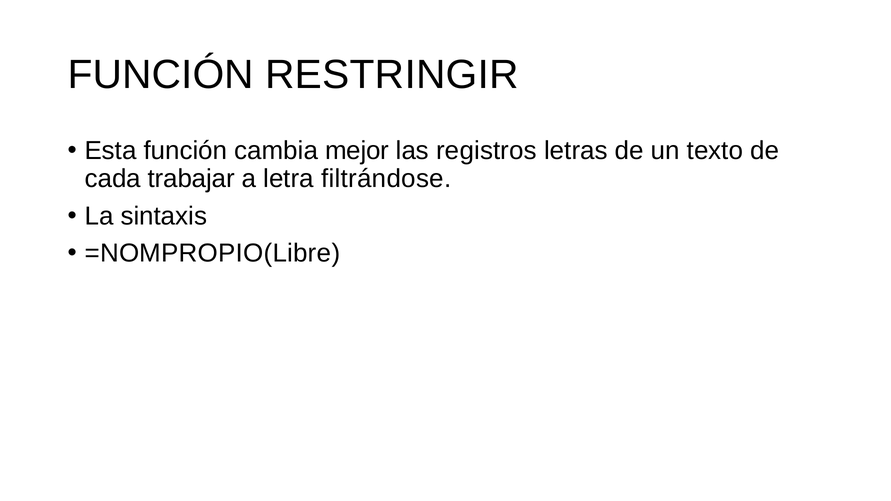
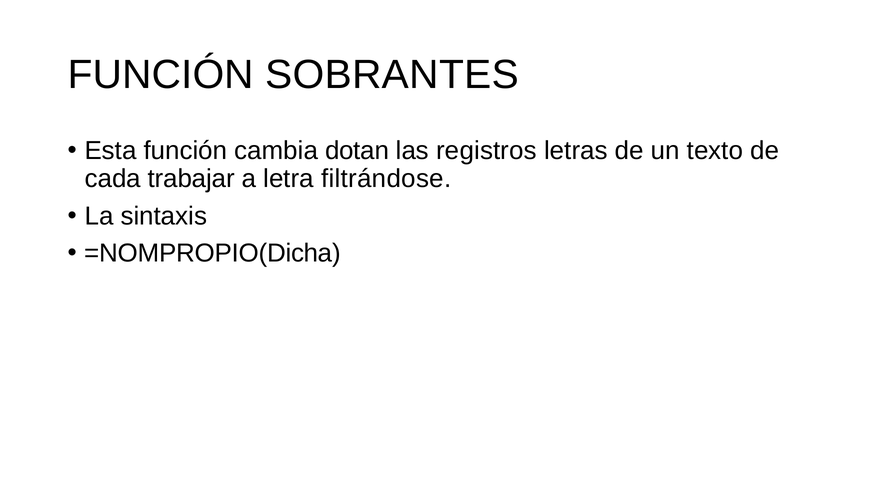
RESTRINGIR: RESTRINGIR -> SOBRANTES
mejor: mejor -> dotan
=NOMPROPIO(Libre: =NOMPROPIO(Libre -> =NOMPROPIO(Dicha
